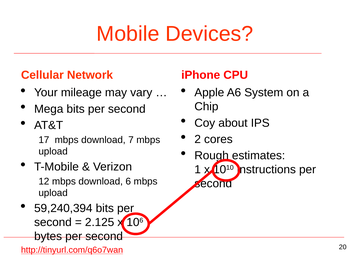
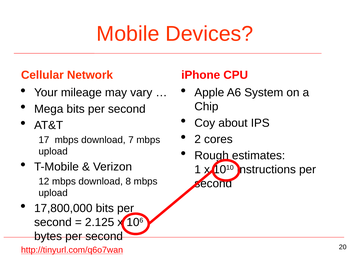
6: 6 -> 8
59,240,394: 59,240,394 -> 17,800,000
